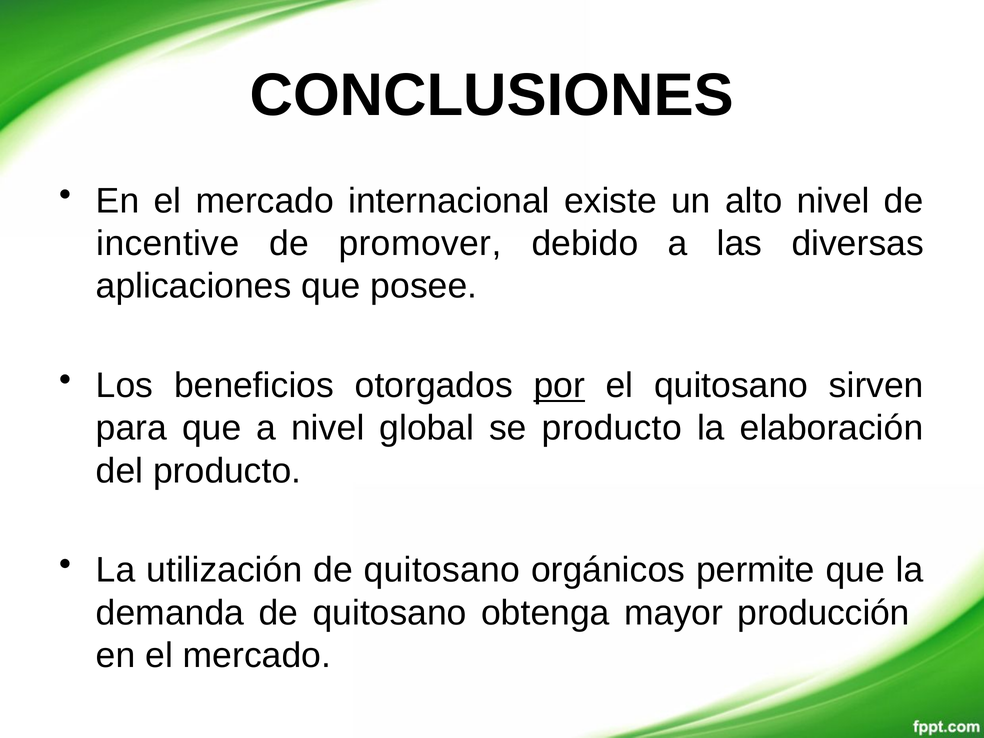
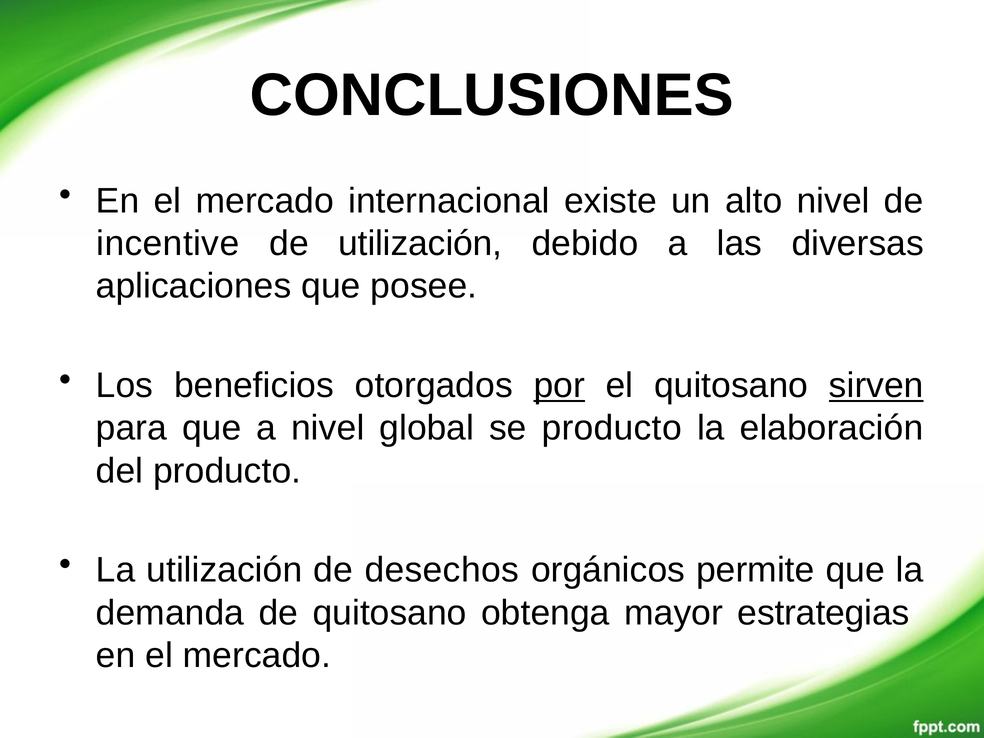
de promover: promover -> utilización
sirven underline: none -> present
utilización de quitosano: quitosano -> desechos
producción: producción -> estrategias
